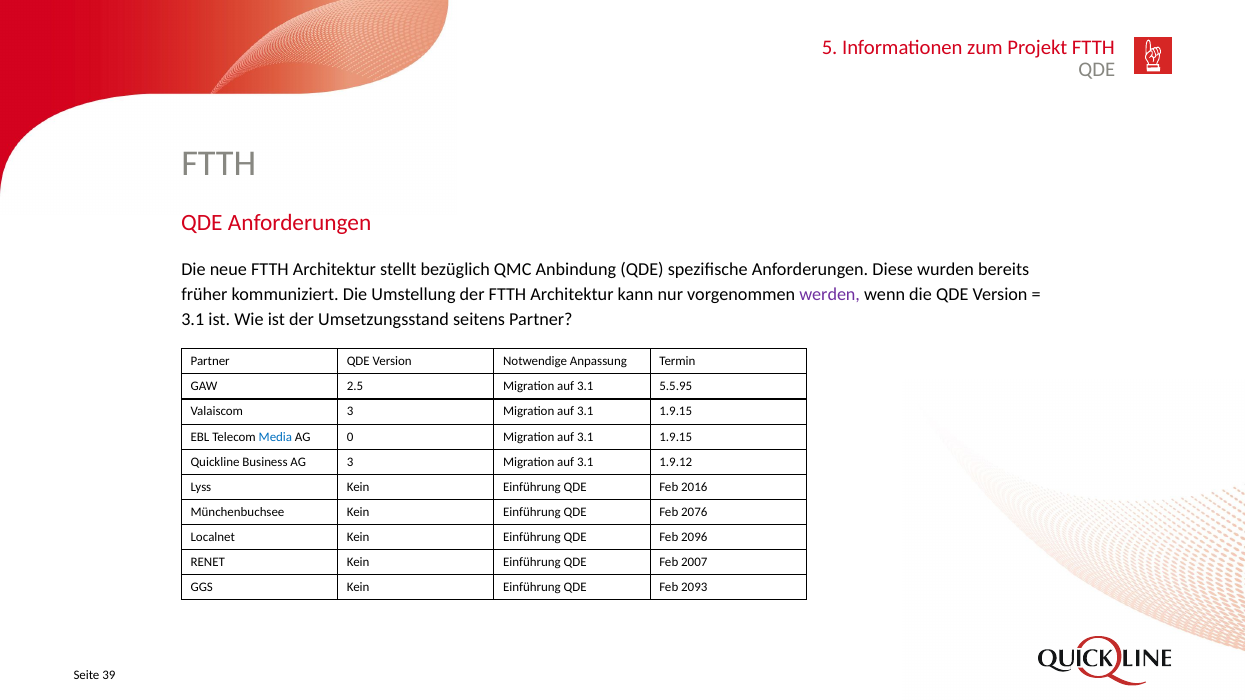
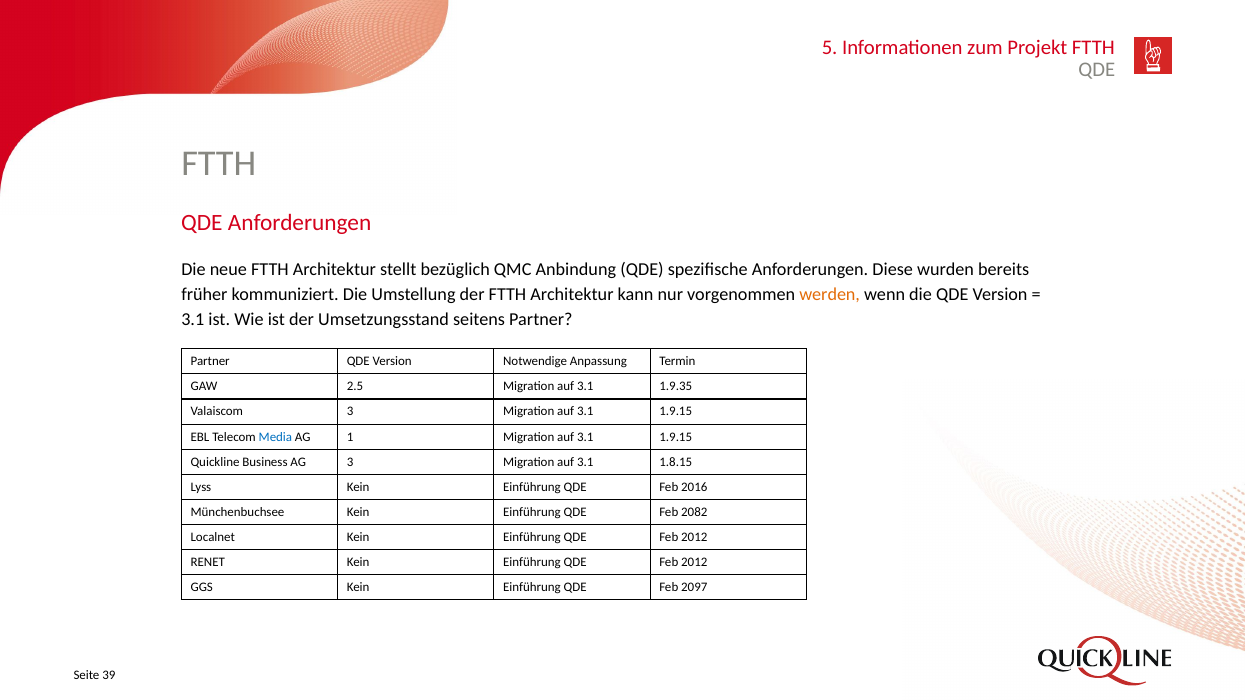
werden colour: purple -> orange
5.5.95: 5.5.95 -> 1.9.35
0: 0 -> 1
1.9.12: 1.9.12 -> 1.8.15
2076: 2076 -> 2082
2096 at (694, 537): 2096 -> 2012
2007 at (694, 563): 2007 -> 2012
2093: 2093 -> 2097
